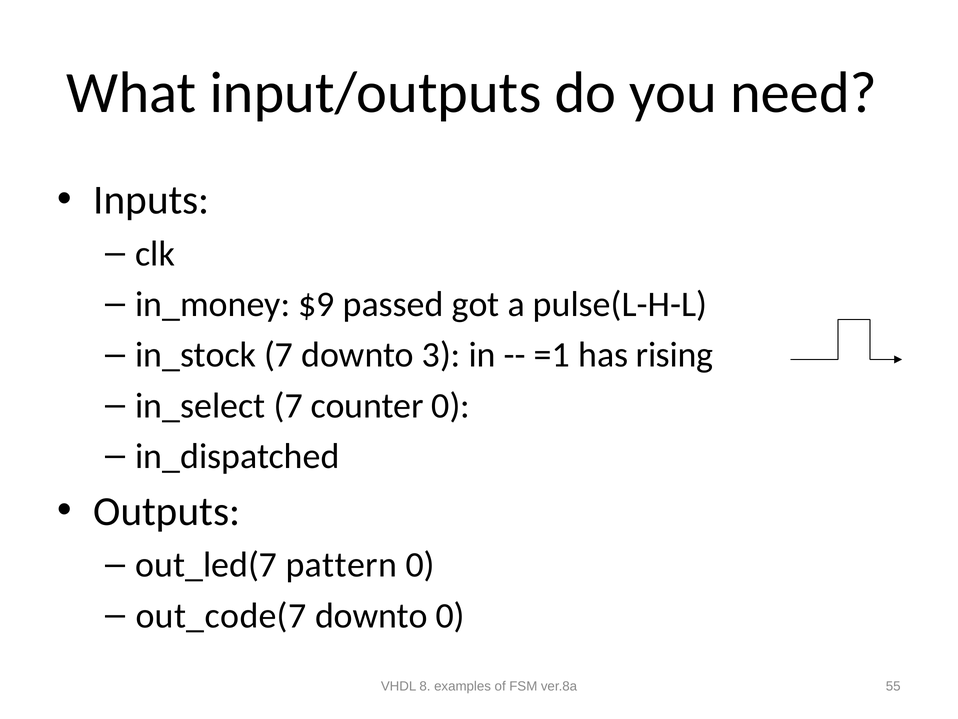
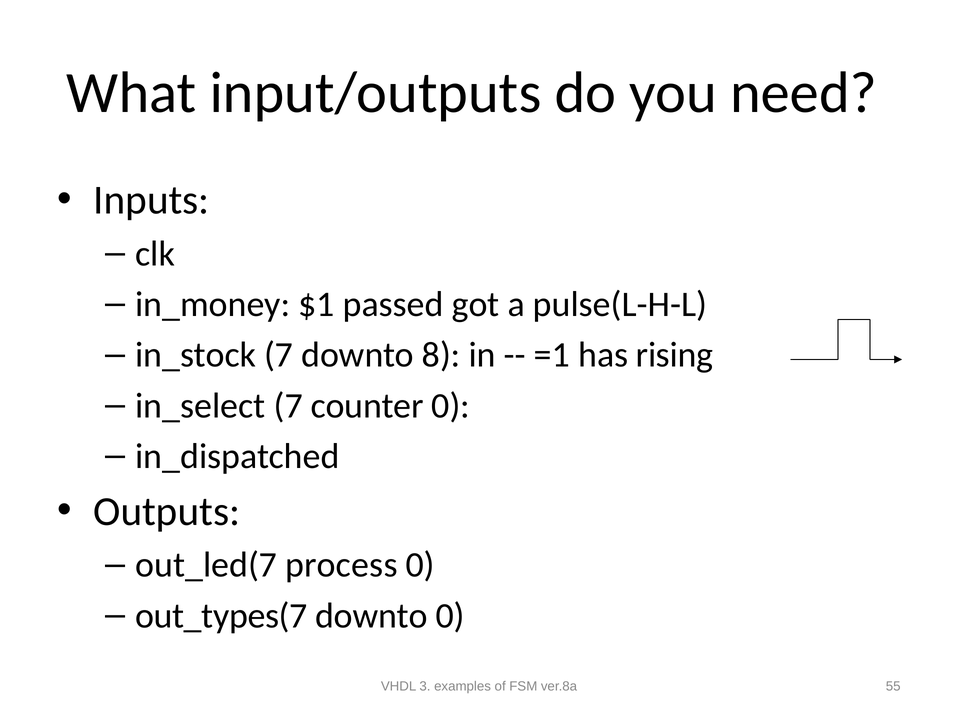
$9: $9 -> $1
3: 3 -> 8
pattern: pattern -> process
out_code(7: out_code(7 -> out_types(7
8: 8 -> 3
